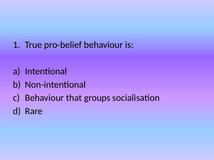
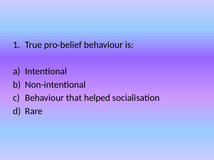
groups: groups -> helped
